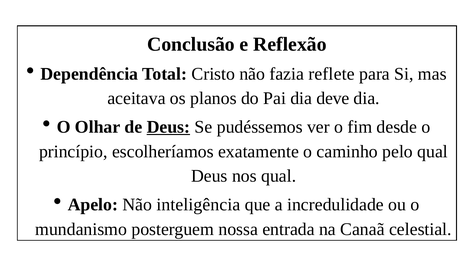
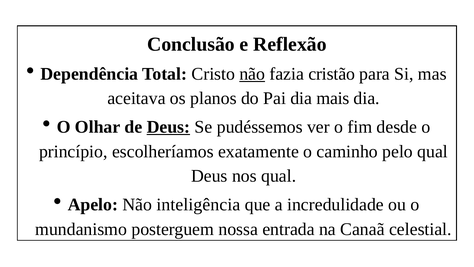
não at (252, 74) underline: none -> present
reflete: reflete -> cristão
deve: deve -> mais
